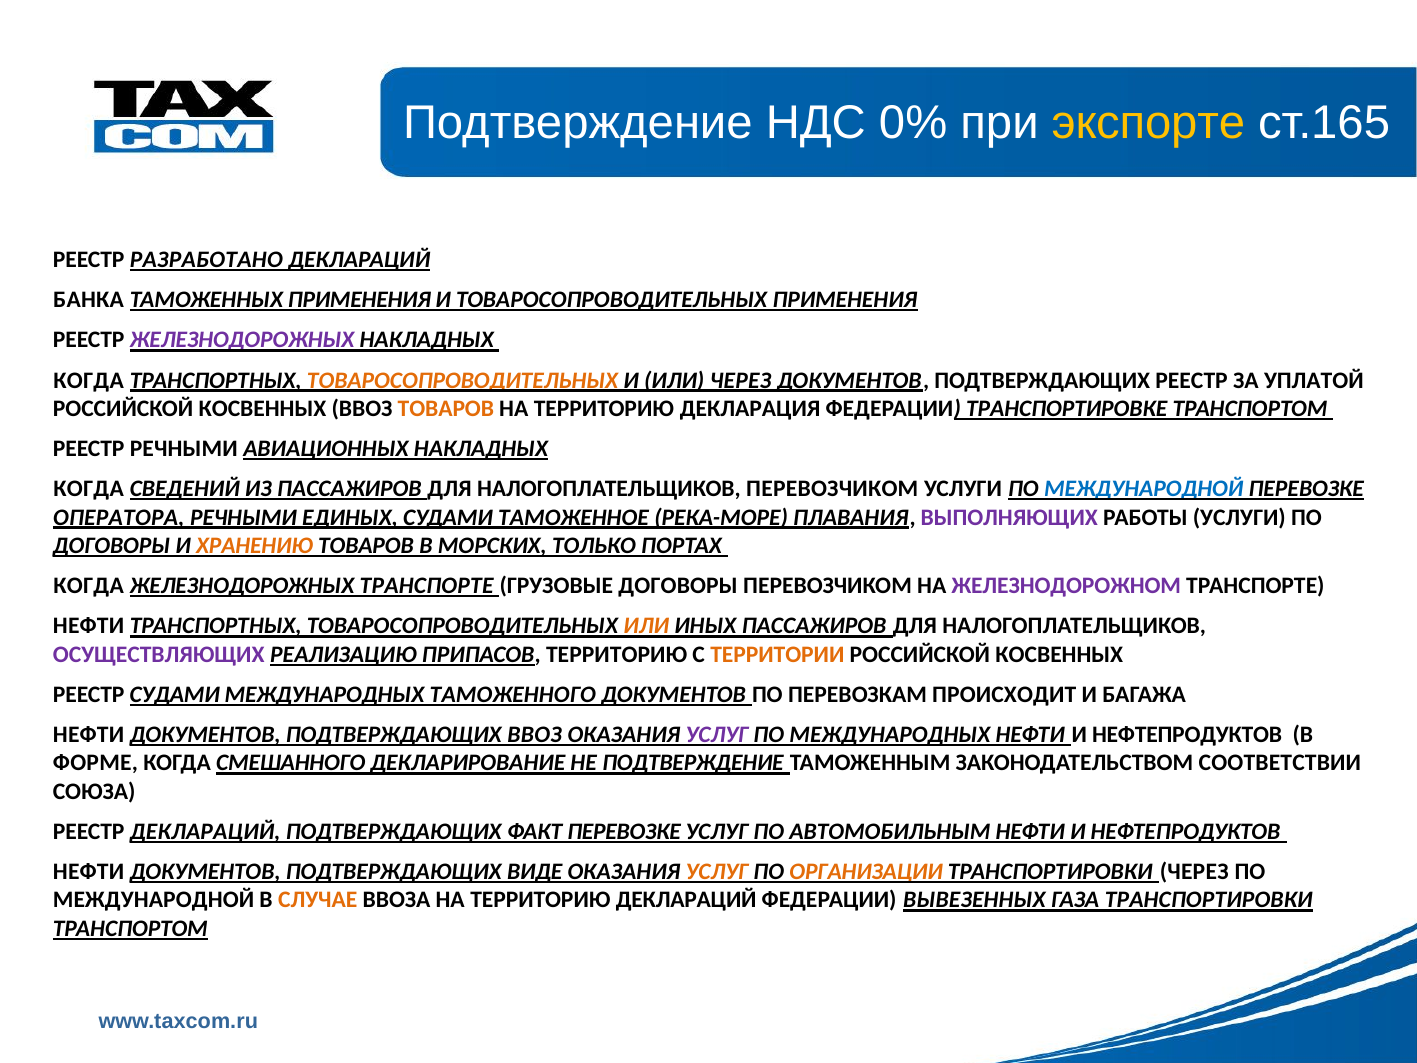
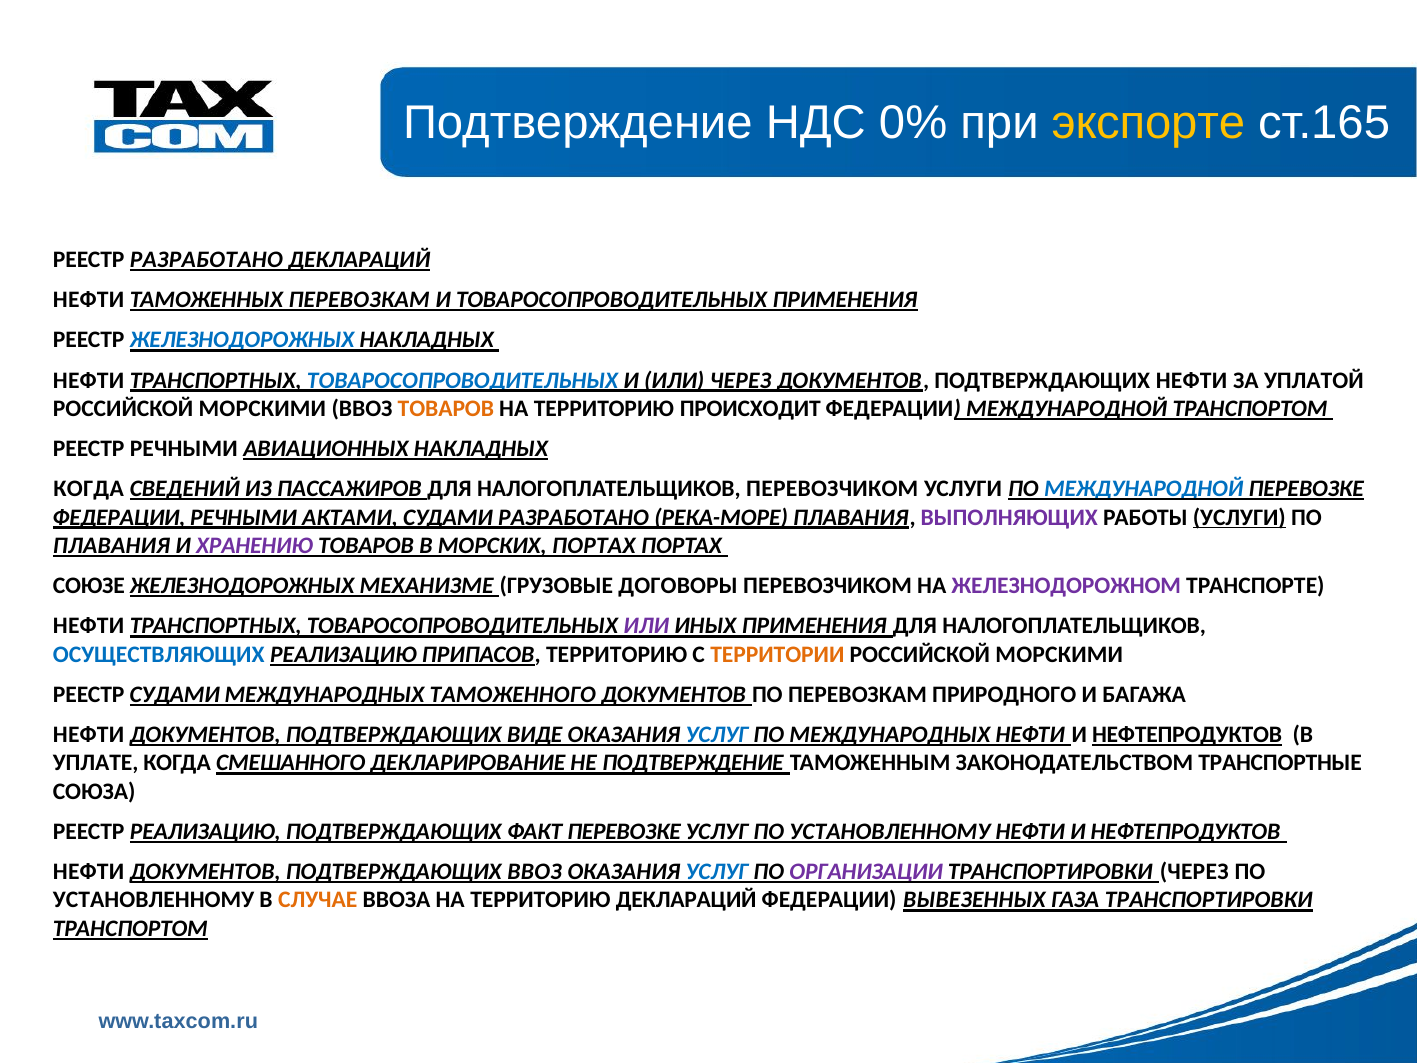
БАНКА at (89, 300): БАНКА -> НЕФТИ
ТАМОЖЕННЫХ ПРИМЕНЕНИЯ: ПРИМЕНЕНИЯ -> ПЕРЕВОЗКАМ
ЖЕЛЕЗНОДОРОЖНЫХ at (242, 340) colour: purple -> blue
КОГДА at (89, 380): КОГДА -> НЕФТИ
ТОВАРОСОПРОВОДИТЕЛЬНЫХ at (463, 380) colour: orange -> blue
ПОДТВЕРЖДАЮЩИХ РЕЕСТР: РЕЕСТР -> НЕФТИ
КОСВЕННЫХ at (262, 408): КОСВЕННЫХ -> МОРСКИМИ
ДЕКЛАРАЦИЯ: ДЕКЛАРАЦИЯ -> ПРОИСХОДИТ
ФЕДЕРАЦИИ ТРАНСПОРТИРОВКЕ: ТРАНСПОРТИРОВКЕ -> МЕЖДУНАРОДНОЙ
ОПЕРАТОРА at (119, 517): ОПЕРАТОРА -> ФЕДЕРАЦИИ
ЕДИНЫХ: ЕДИНЫХ -> АКТАМИ
СУДАМИ ТАМОЖЕННОЕ: ТАМОЖЕННОЕ -> РАЗРАБОТАНО
УСЛУГИ at (1239, 517) underline: none -> present
ДОГОВОРЫ at (112, 546): ДОГОВОРЫ -> ПЛАВАНИЯ
ХРАНЕНИЮ colour: orange -> purple
МОРСКИХ ТОЛЬКО: ТОЛЬКО -> ПОРТАХ
КОГДА at (89, 586): КОГДА -> СОЮЗЕ
ЖЕЛЕЗНОДОРОЖНЫХ ТРАНСПОРТЕ: ТРАНСПОРТЕ -> МЕХАНИЗМЕ
ИЛИ at (646, 626) colour: orange -> purple
ИНЫХ ПАССАЖИРОВ: ПАССАЖИРОВ -> ПРИМЕНЕНИЯ
ОСУЩЕСТВЛЯЮЩИХ colour: purple -> blue
КОСВЕННЫХ at (1059, 654): КОСВЕННЫХ -> МОРСКИМИ
ПРОИСХОДИТ: ПРОИСХОДИТ -> ПРИРОДНОГО
ПОДТВЕРЖДАЮЩИХ ВВОЗ: ВВОЗ -> ВИДЕ
УСЛУГ at (717, 735) colour: purple -> blue
НЕФТЕПРОДУКТОВ at (1187, 735) underline: none -> present
ФОРМЕ: ФОРМЕ -> УПЛАТЕ
СООТВЕТСТВИИ: СООТВЕТСТВИИ -> ТРАНСПОРТНЫЕ
РЕЕСТР ДЕКЛАРАЦИЙ: ДЕКЛАРАЦИЙ -> РЕАЛИЗАЦИЮ
УСЛУГ ПО АВТОМОБИЛЬНЫМ: АВТОМОБИЛЬНЫМ -> УСТАНОВЛЕННОМУ
ПОДТВЕРЖДАЮЩИХ ВИДЕ: ВИДЕ -> ВВОЗ
УСЛУГ at (717, 872) colour: orange -> blue
ОРГАНИЗАЦИИ colour: orange -> purple
МЕЖДУНАРОДНОЙ at (154, 900): МЕЖДУНАРОДНОЙ -> УСТАНОВЛЕННОМУ
